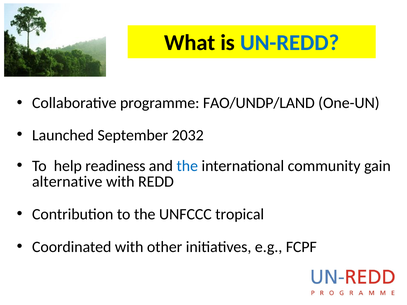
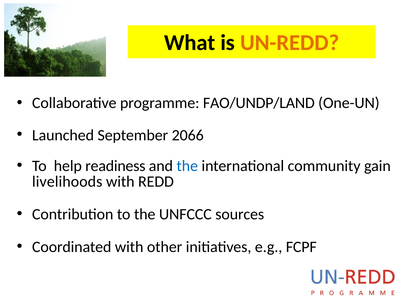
UN-REDD at (290, 43) colour: blue -> orange
2032: 2032 -> 2066
alternative: alternative -> livelihoods
tropical: tropical -> sources
